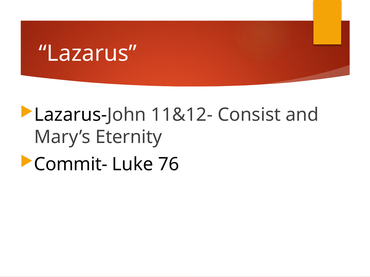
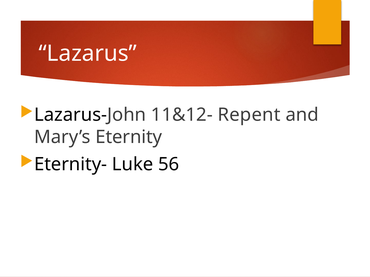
Consist: Consist -> Repent
Commit-: Commit- -> Eternity-
76: 76 -> 56
